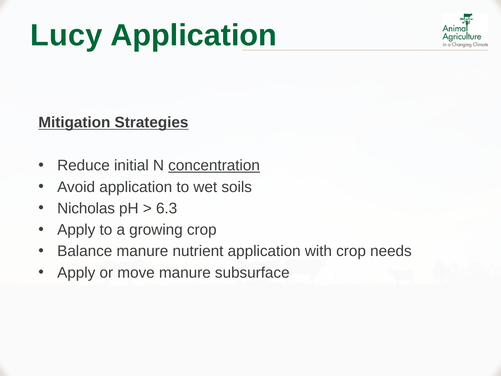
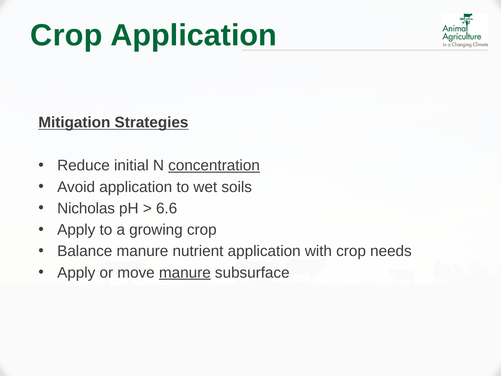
Lucy at (66, 36): Lucy -> Crop
6.3: 6.3 -> 6.6
manure at (185, 273) underline: none -> present
